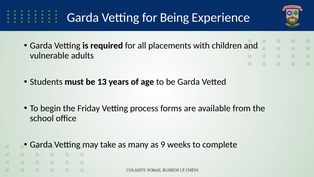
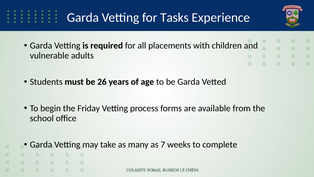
Being: Being -> Tasks
13: 13 -> 26
9: 9 -> 7
